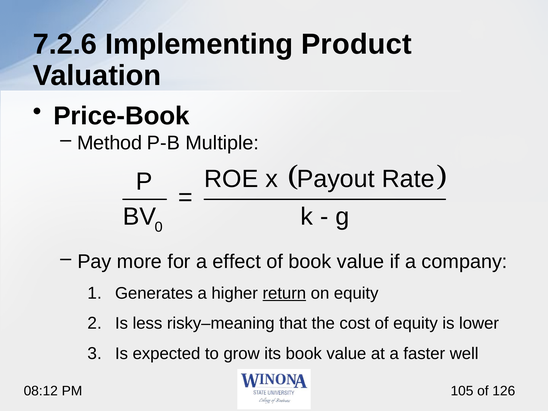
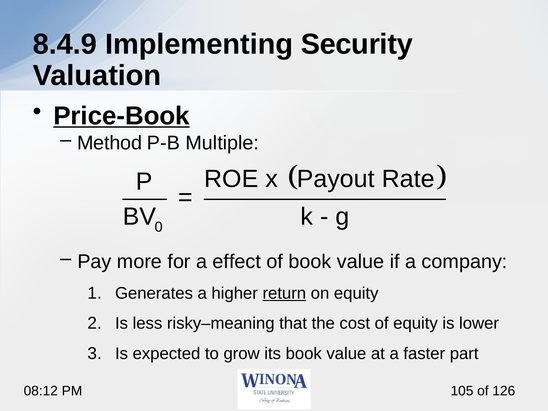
7.2.6: 7.2.6 -> 8.4.9
Product: Product -> Security
Price-Book underline: none -> present
well: well -> part
